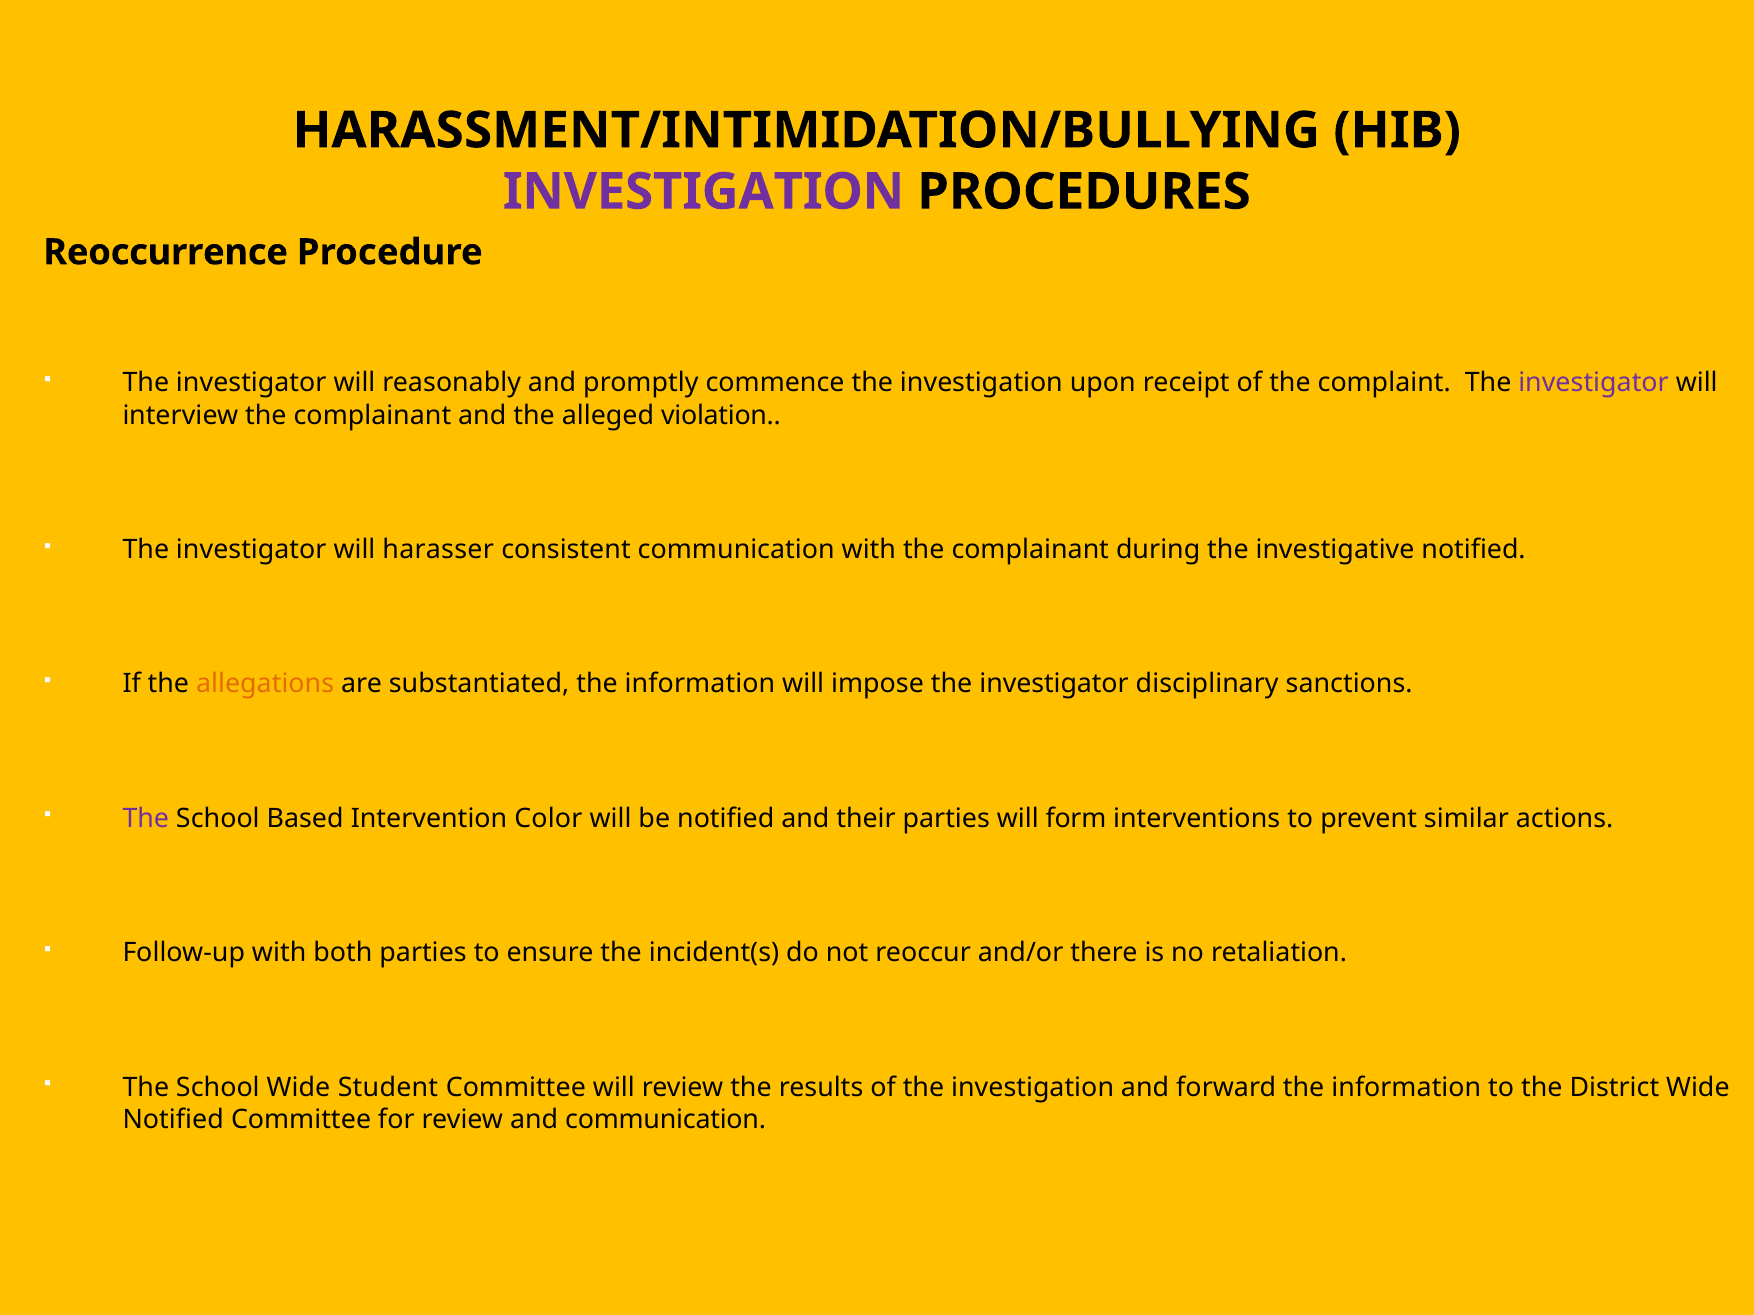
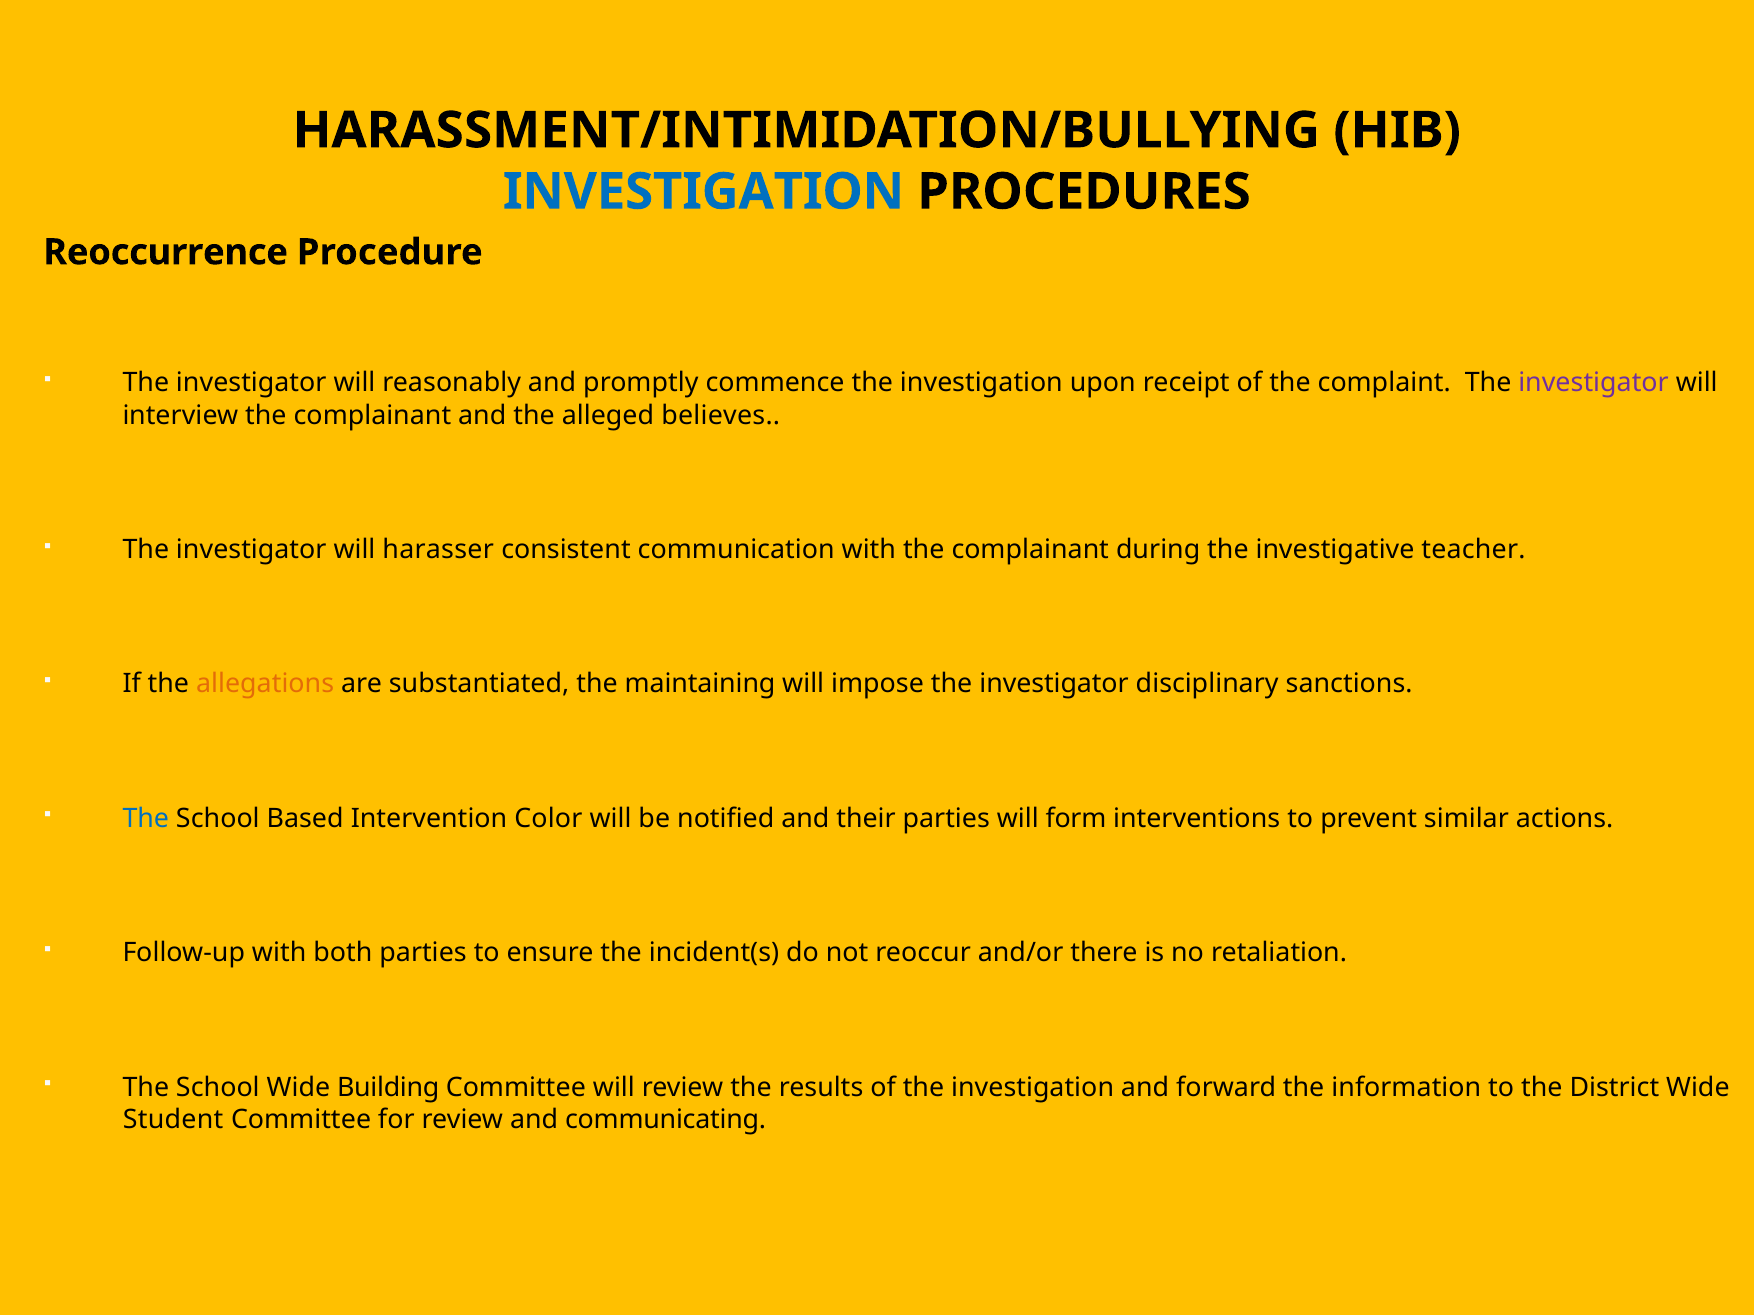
INVESTIGATION at (703, 192) colour: purple -> blue
violation: violation -> believes
investigative notified: notified -> teacher
substantiated the information: information -> maintaining
The at (146, 819) colour: purple -> blue
Student: Student -> Building
Notified at (173, 1120): Notified -> Student
and communication: communication -> communicating
